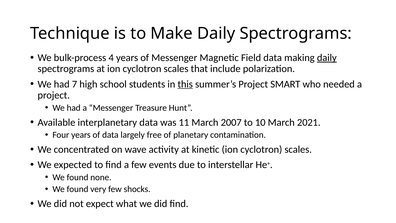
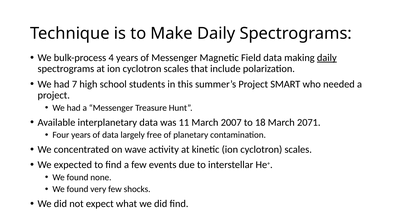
this underline: present -> none
10: 10 -> 18
2021: 2021 -> 2071
